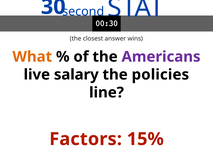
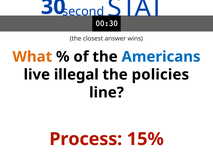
Americans colour: purple -> blue
salary: salary -> illegal
Factors: Factors -> Process
